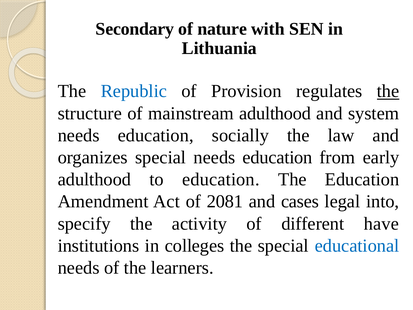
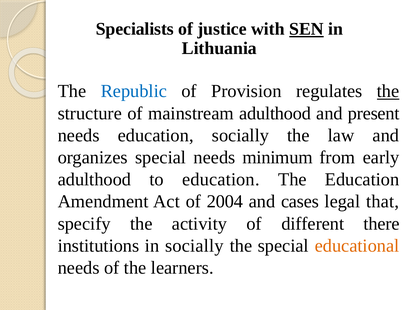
Secondary: Secondary -> Specialists
nature: nature -> justice
SEN underline: none -> present
system: system -> present
special needs education: education -> minimum
2081: 2081 -> 2004
into: into -> that
have: have -> there
in colleges: colleges -> socially
educational colour: blue -> orange
